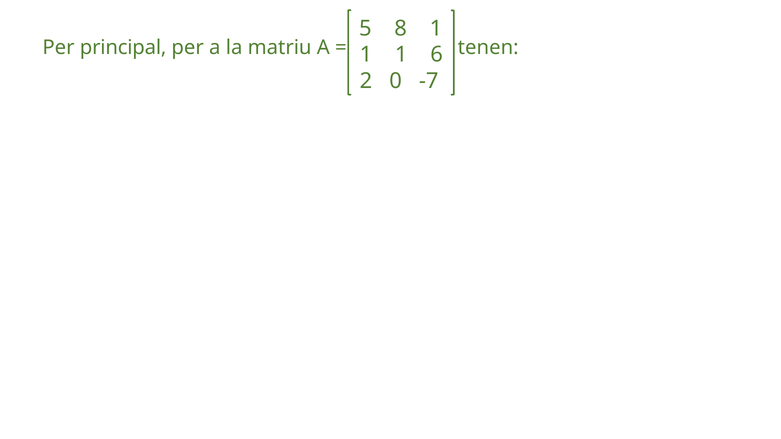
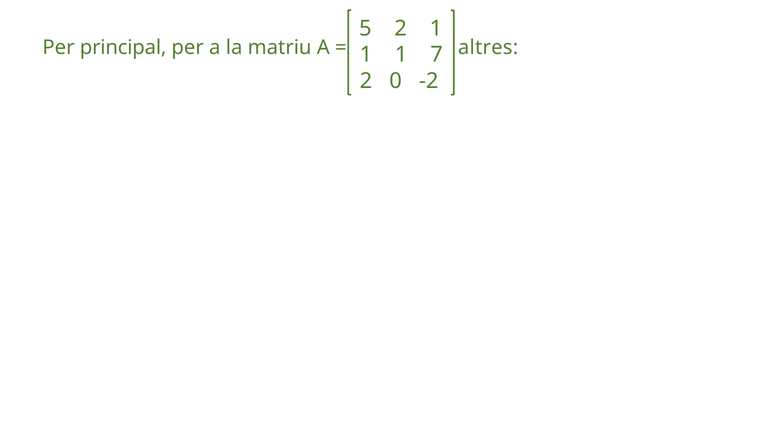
5 8: 8 -> 2
tenen: tenen -> altres
6: 6 -> 7
-7: -7 -> -2
